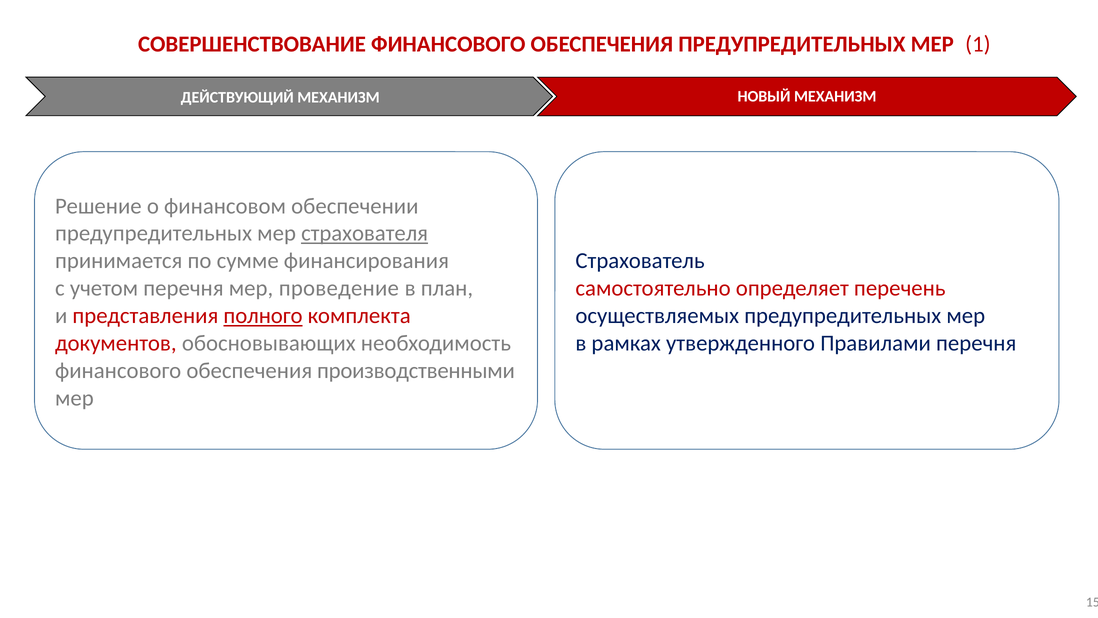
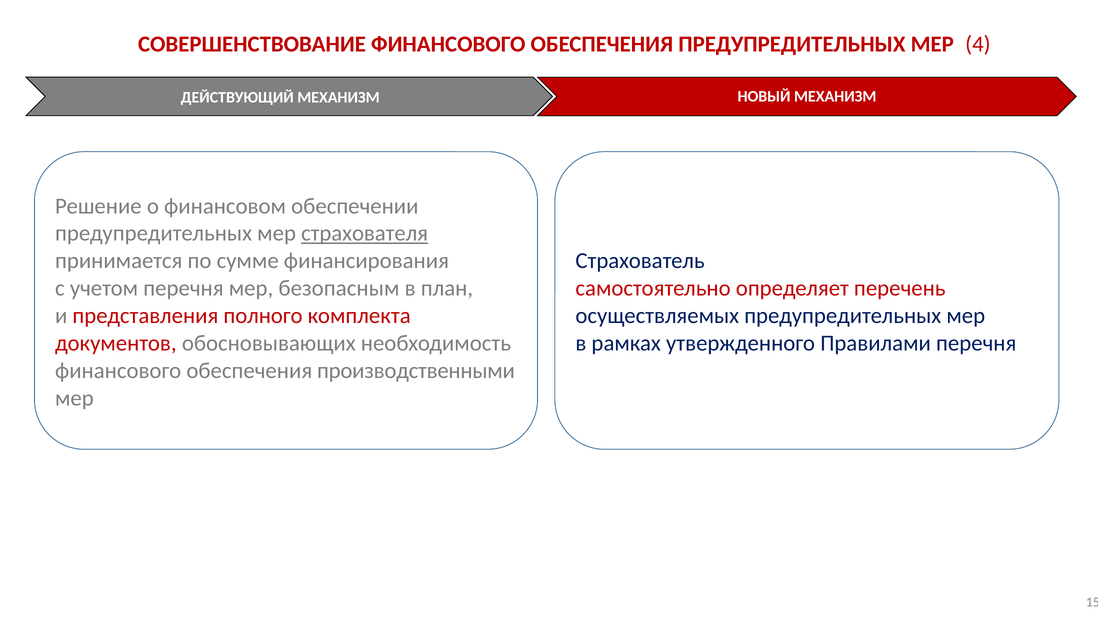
1: 1 -> 4
проведение: проведение -> безопасным
полного underline: present -> none
